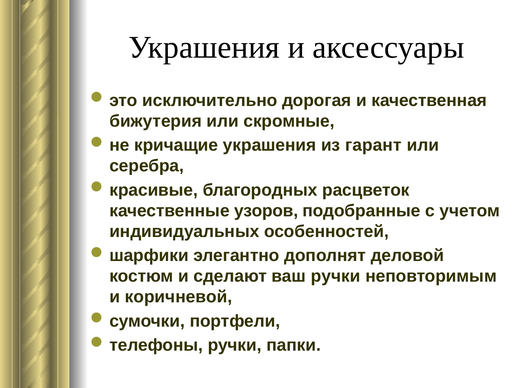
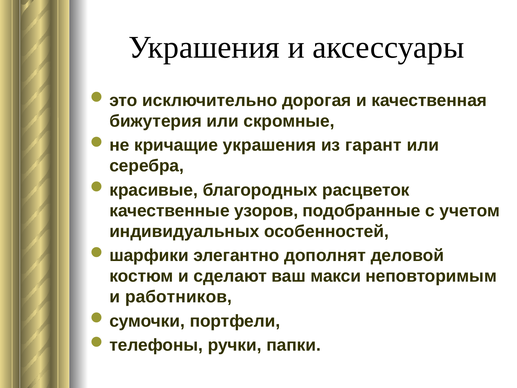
ваш ручки: ручки -> макси
коричневой: коричневой -> работников
